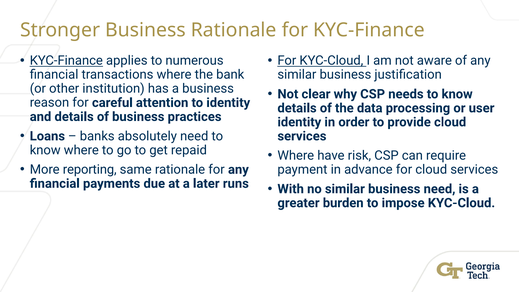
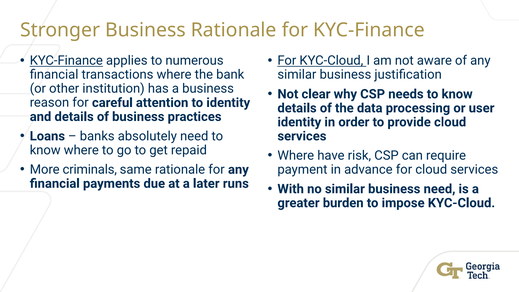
reporting: reporting -> criminals
